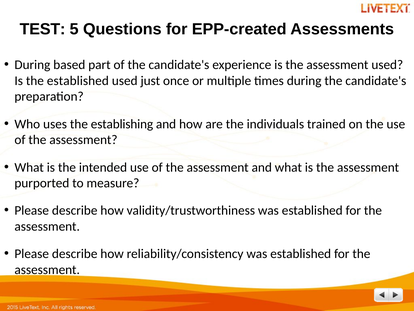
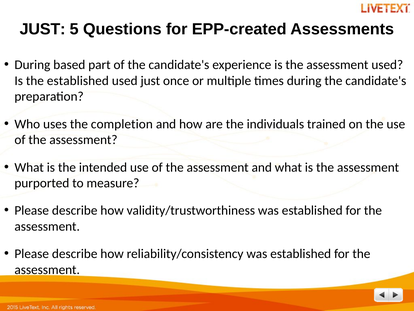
TEST at (43, 29): TEST -> JUST
establishing: establishing -> completion
